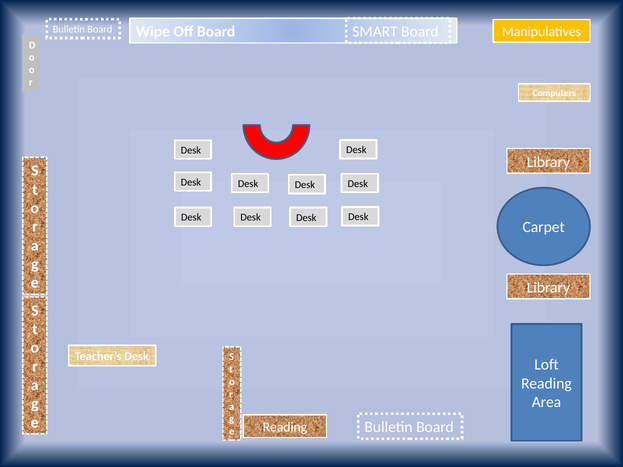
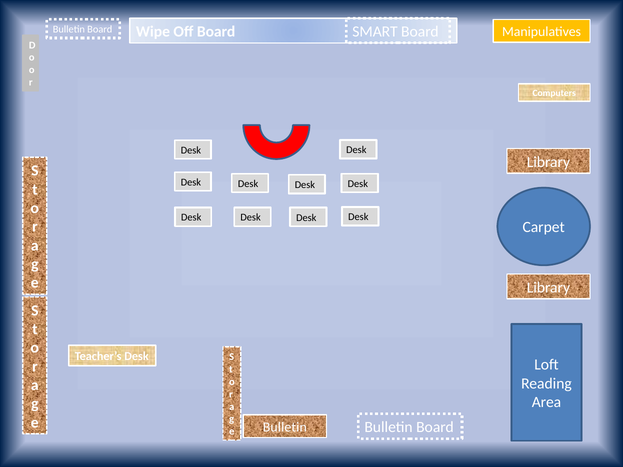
Reading at (285, 427): Reading -> Bulletin
